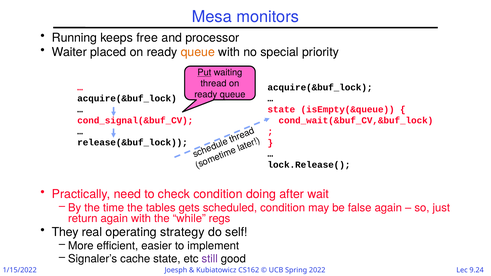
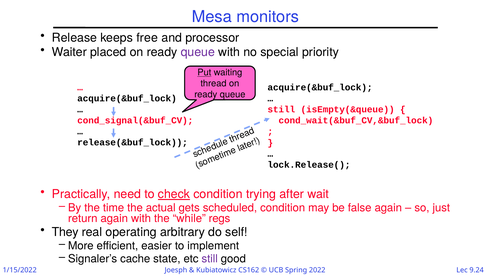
Running: Running -> Release
queue at (198, 52) colour: orange -> purple
state at (281, 110): state -> still
check underline: none -> present
doing: doing -> trying
tables: tables -> actual
strategy: strategy -> arbitrary
